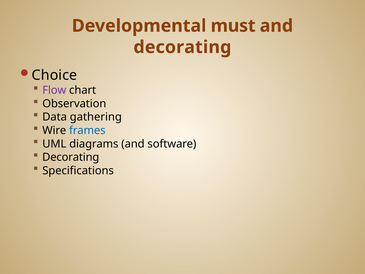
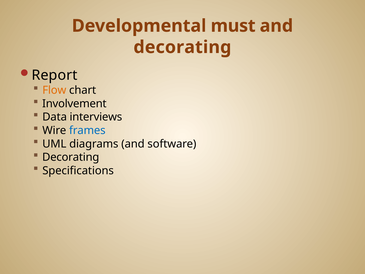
Choice: Choice -> Report
Flow colour: purple -> orange
Observation: Observation -> Involvement
gathering: gathering -> interviews
